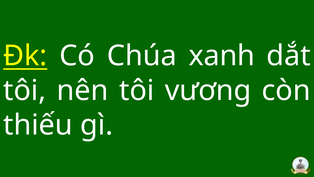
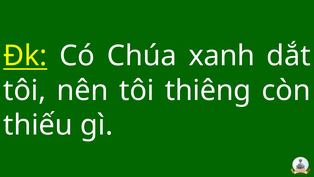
vương: vương -> thiêng
